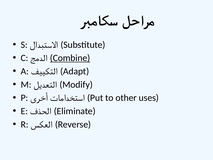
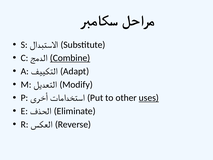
uses underline: none -> present
